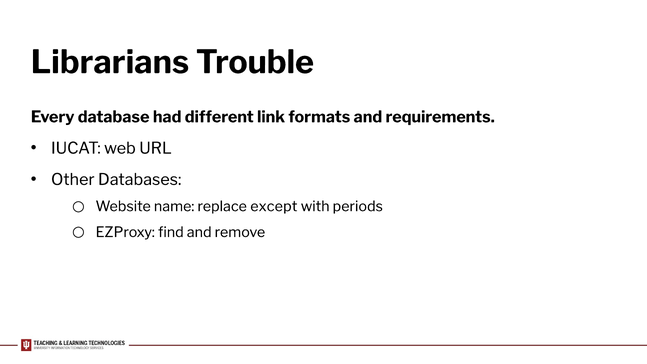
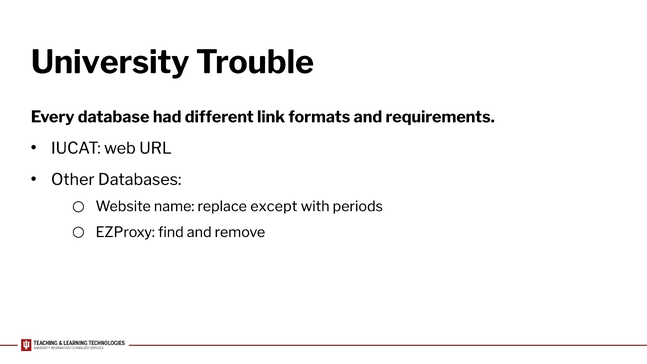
Librarians: Librarians -> University
